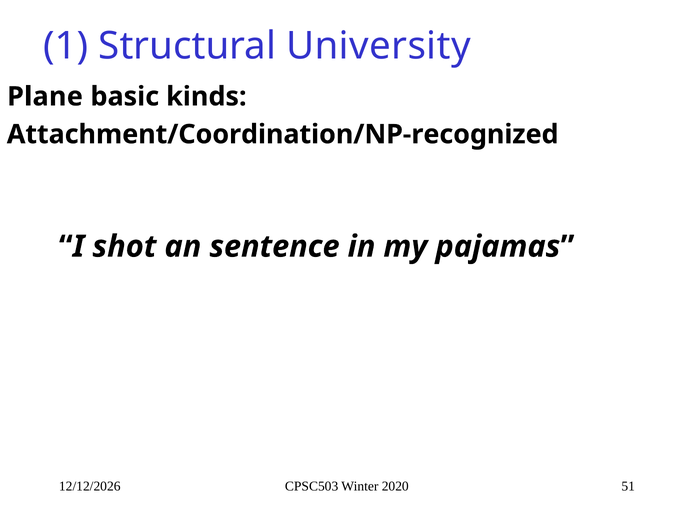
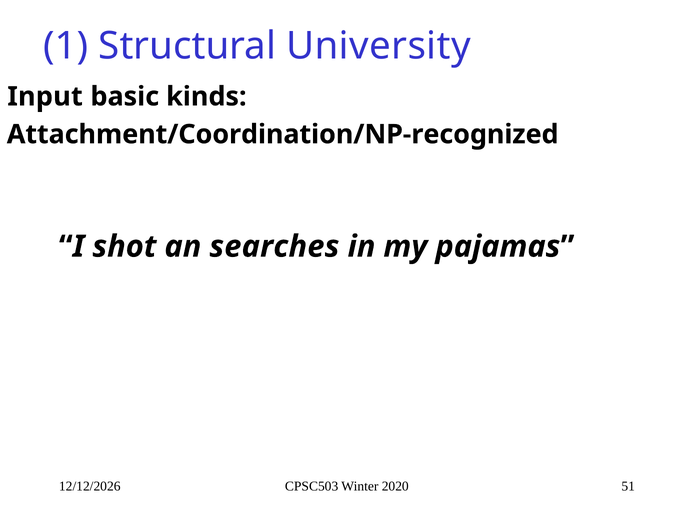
Plane: Plane -> Input
sentence: sentence -> searches
